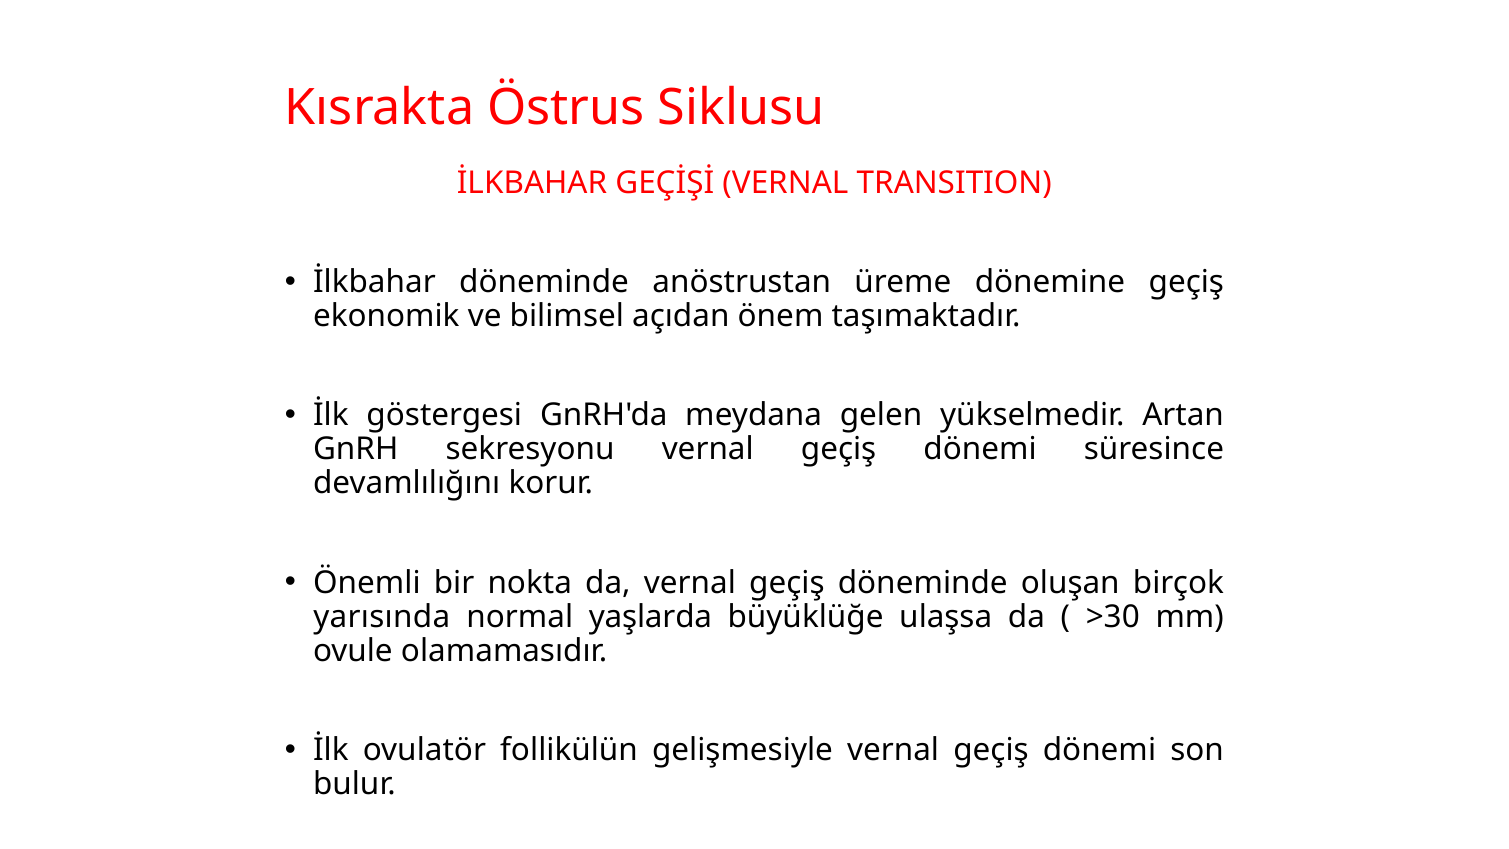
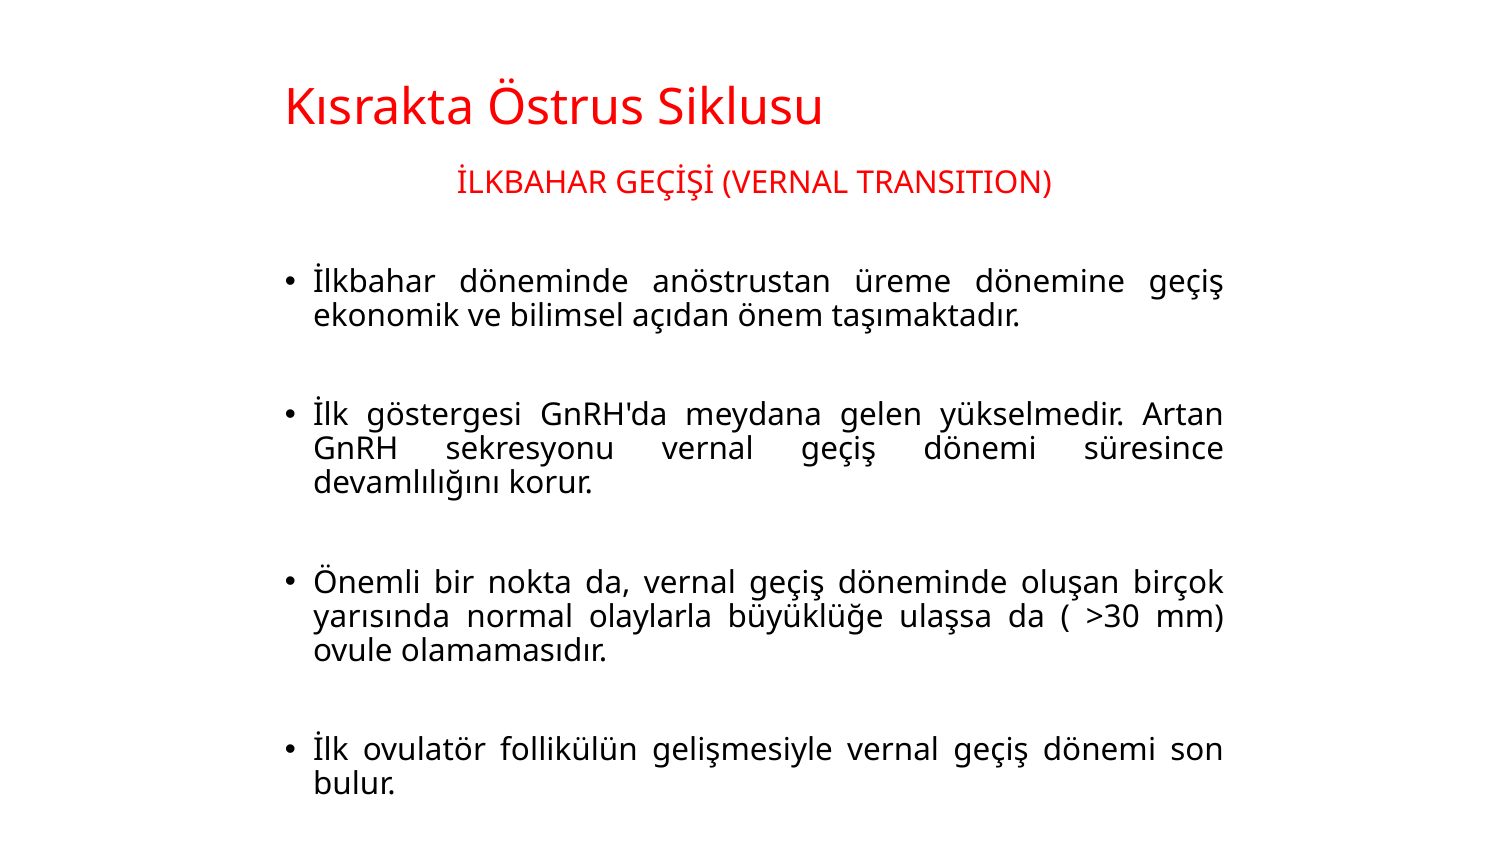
yaşlarda: yaşlarda -> olaylarla
